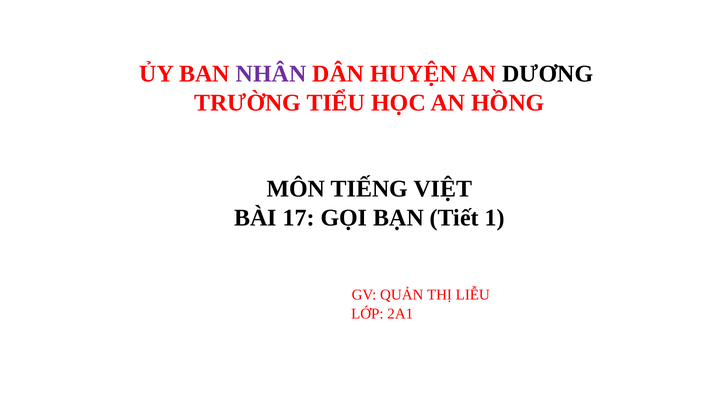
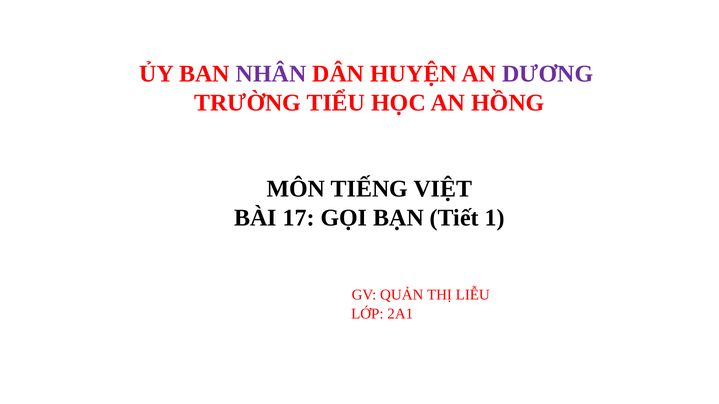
DƯƠNG colour: black -> purple
